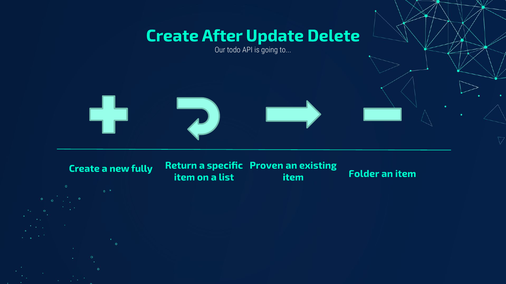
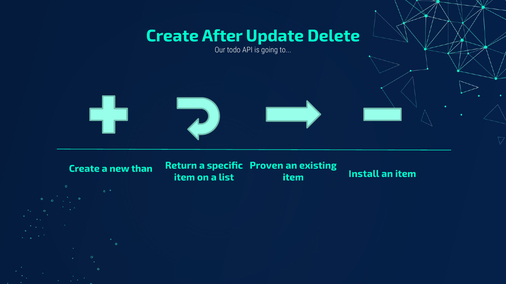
fully: fully -> than
Folder: Folder -> Install
